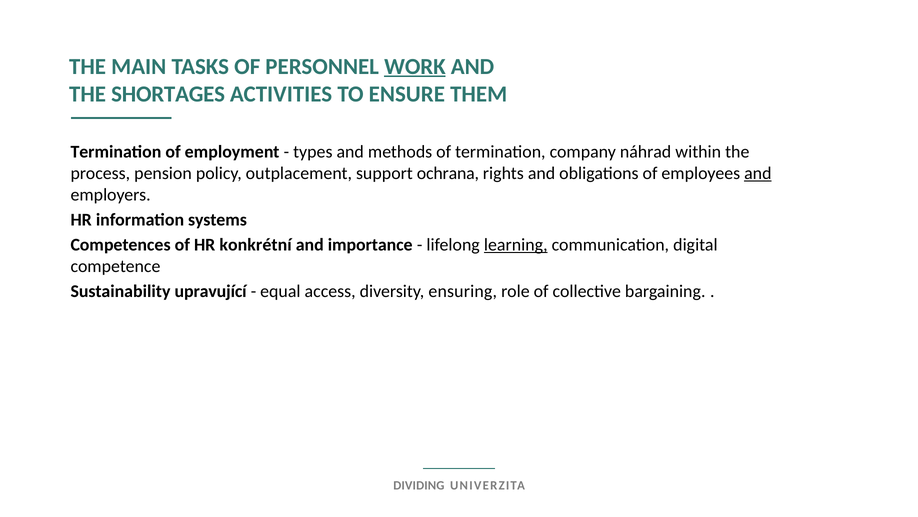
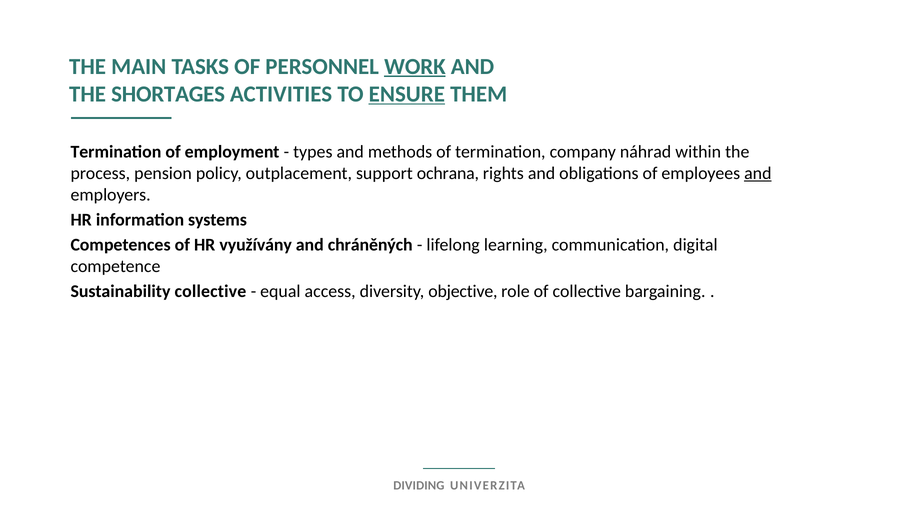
ENSURE underline: none -> present
konkrétní: konkrétní -> využívány
importance: importance -> chráněných
learning underline: present -> none
Sustainability upravující: upravující -> collective
ensuring: ensuring -> objective
